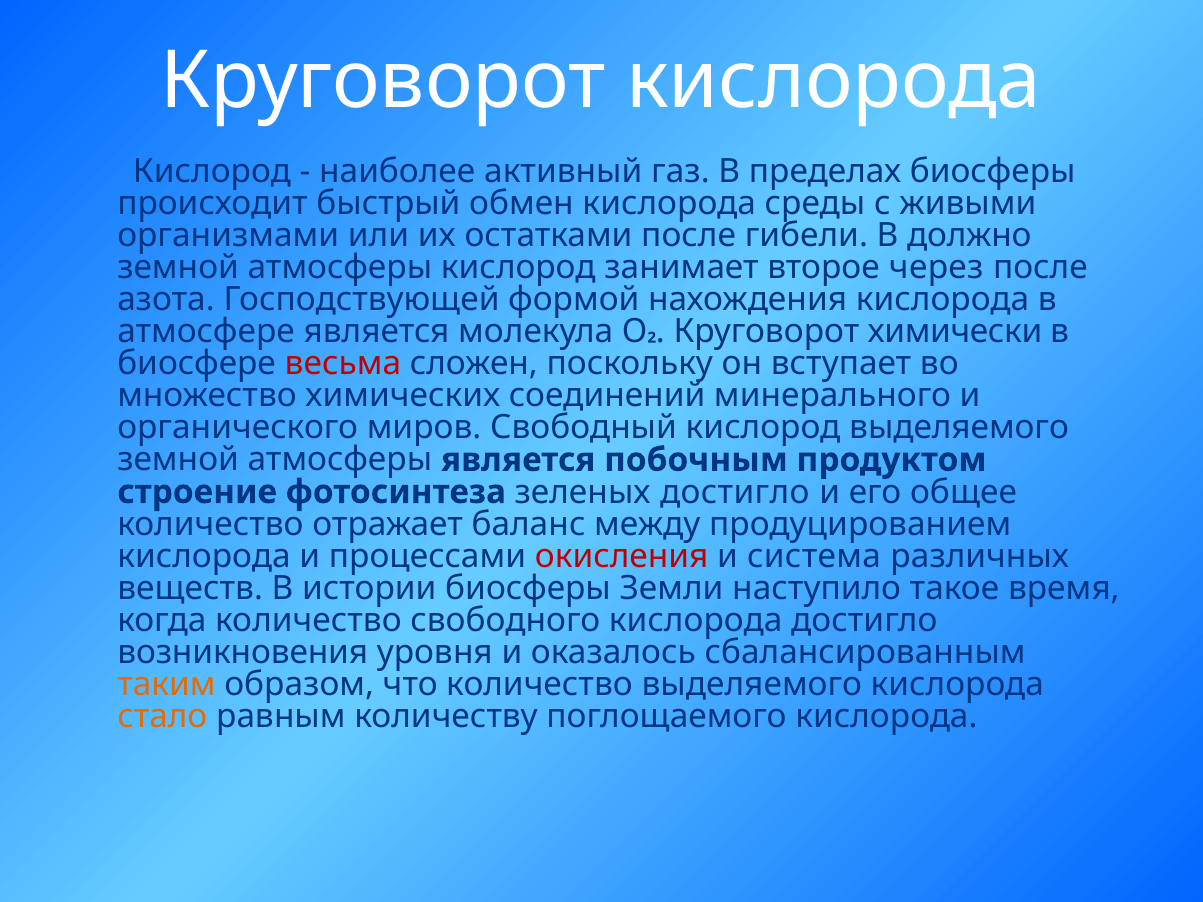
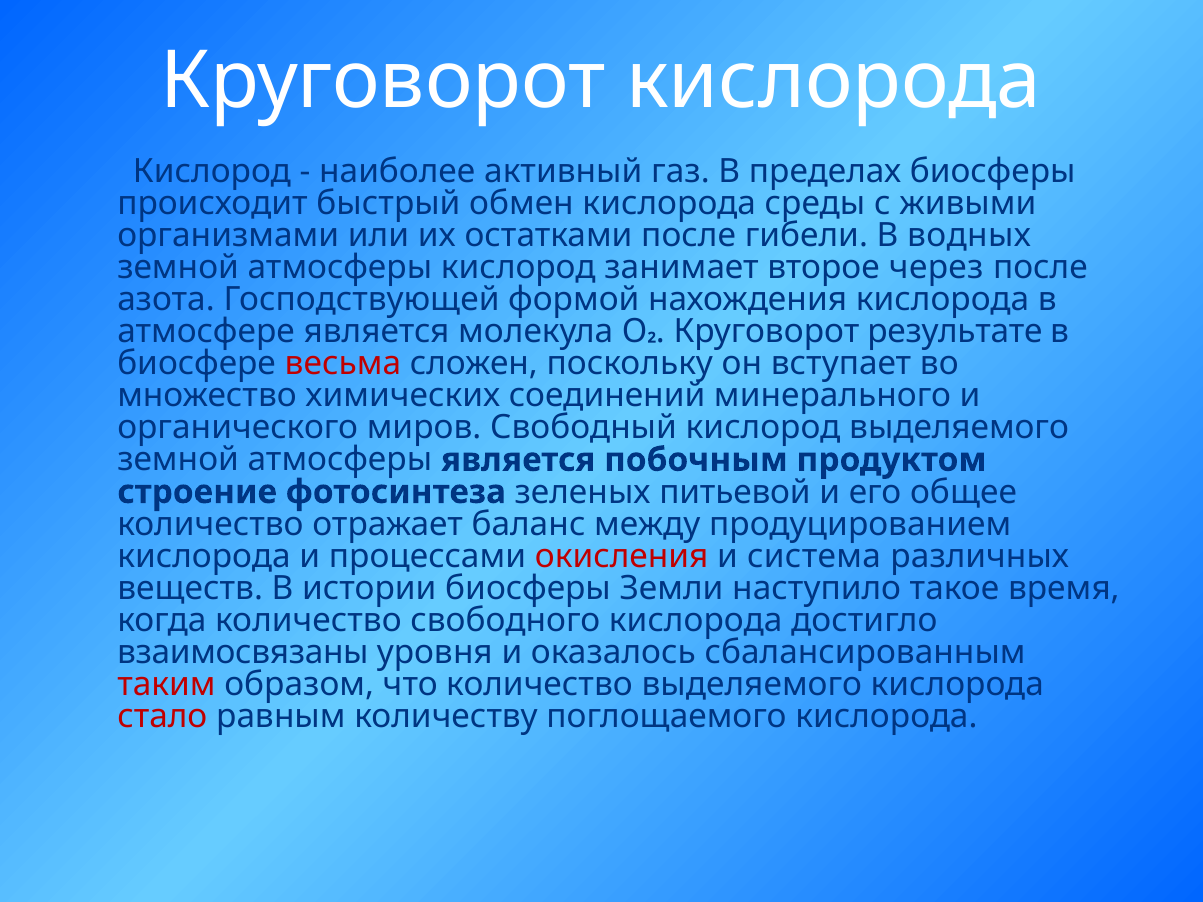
должно: должно -> водных
химически: химически -> результате
зеленых достигло: достигло -> питьевой
возникновения: возникновения -> взаимосвязаны
таким colour: orange -> red
стало colour: orange -> red
